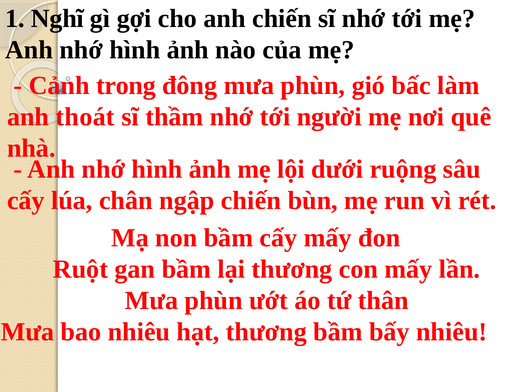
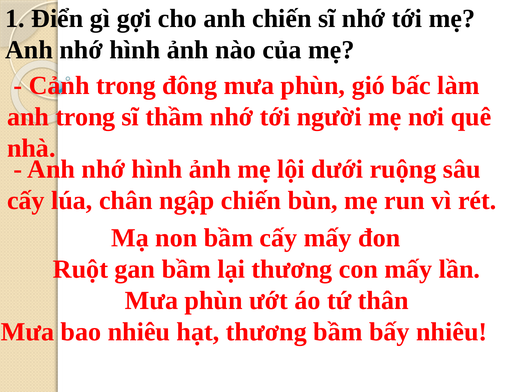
Nghĩ: Nghĩ -> Điển
anh thoát: thoát -> trong
